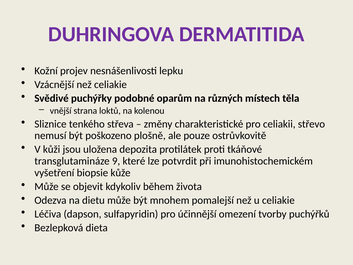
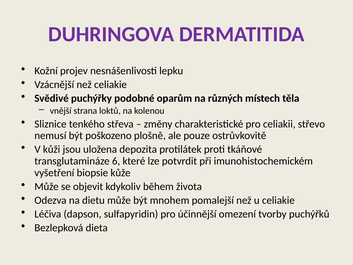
9: 9 -> 6
